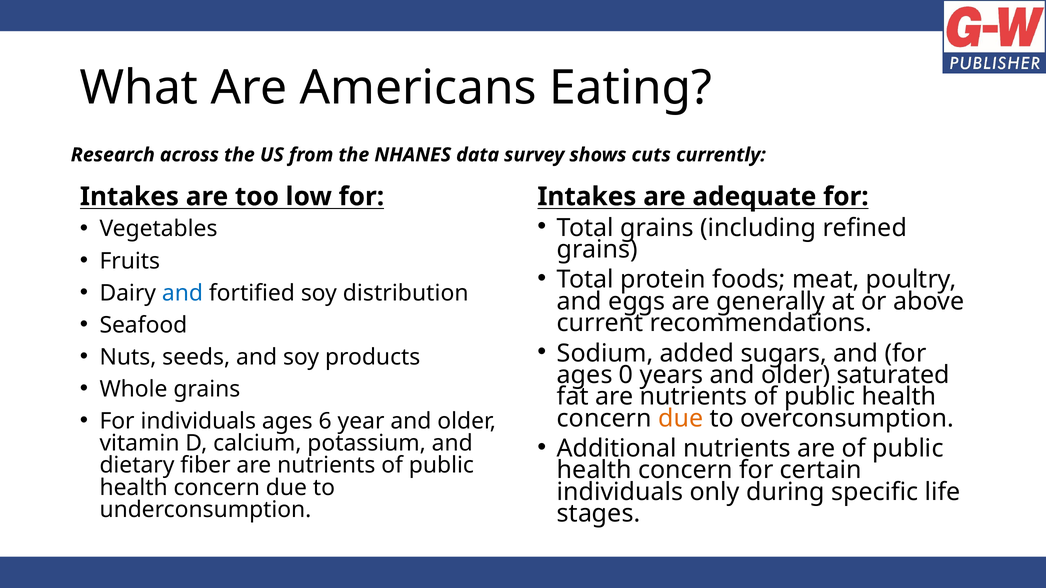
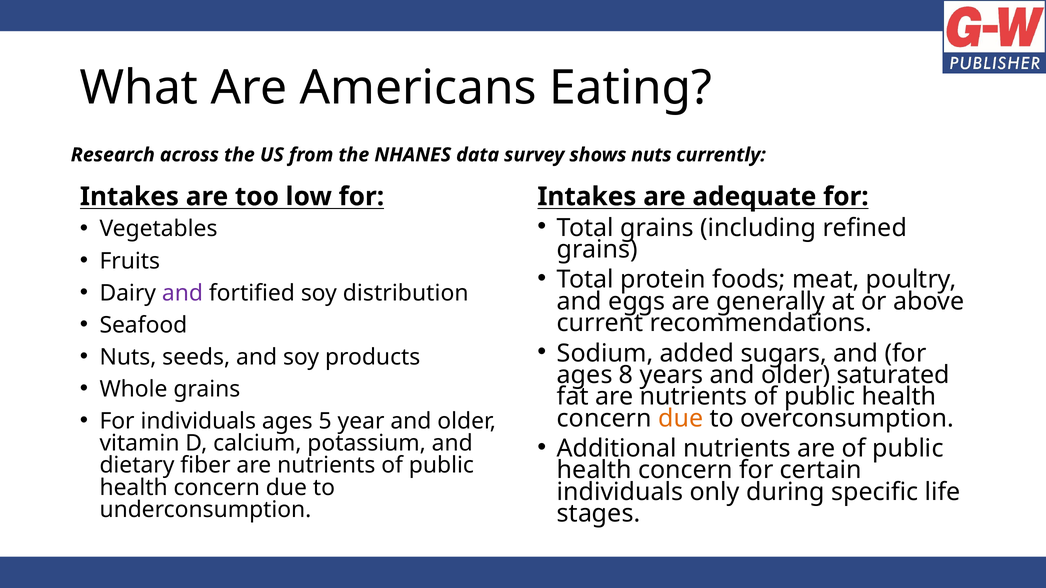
shows cuts: cuts -> nuts
and at (183, 293) colour: blue -> purple
0: 0 -> 8
6: 6 -> 5
